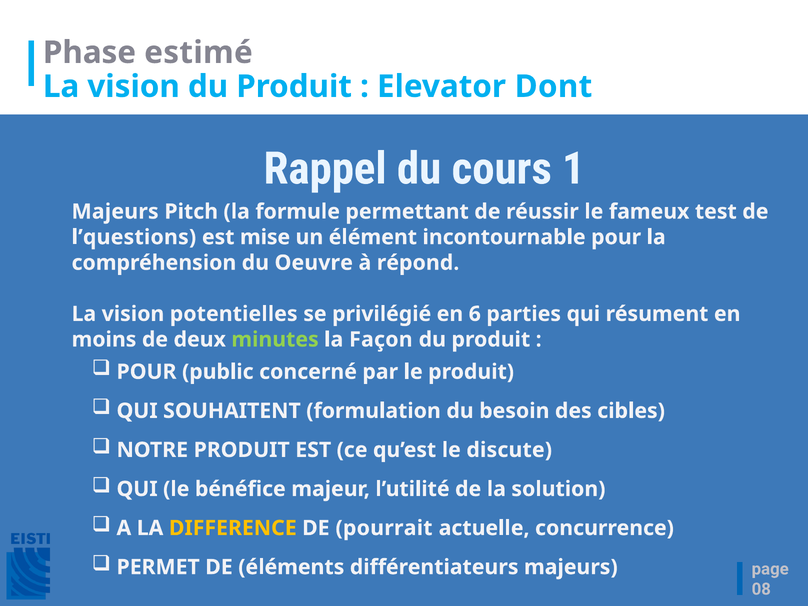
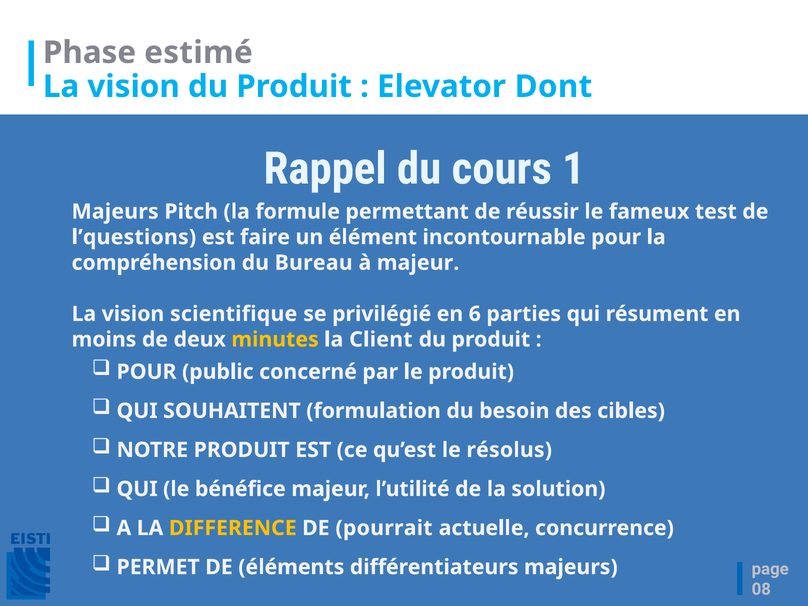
mise: mise -> faire
Oeuvre: Oeuvre -> Bureau
à répond: répond -> majeur
potentielles: potentielles -> scientifique
minutes colour: light green -> yellow
Façon: Façon -> Client
discute: discute -> résolus
